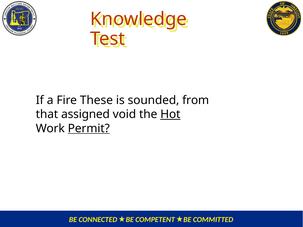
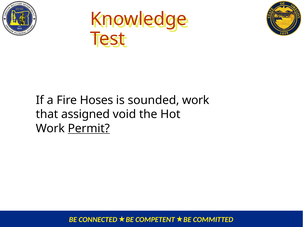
These: These -> Hoses
sounded from: from -> work
Hot underline: present -> none
